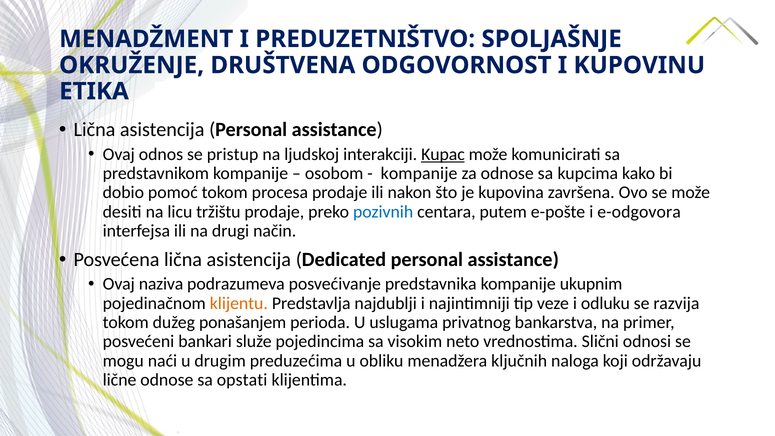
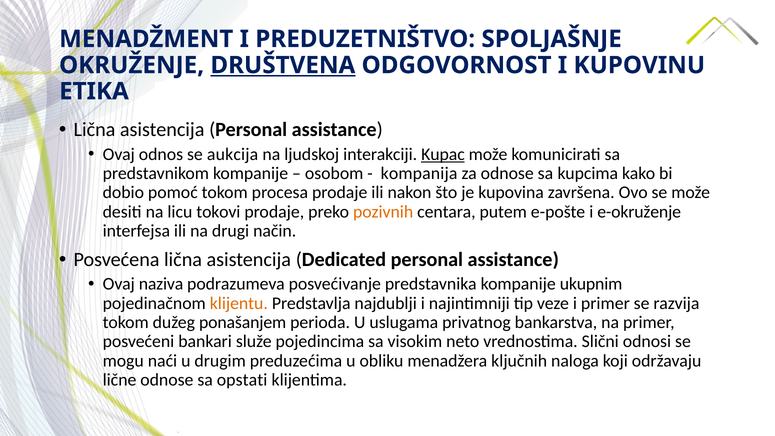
DRUŠTVENA underline: none -> present
pristup: pristup -> aukcija
kompanije at (419, 173): kompanije -> kompanija
tržištu: tržištu -> tokovi
pozivnih colour: blue -> orange
e-odgovora: e-odgovora -> e-okruženje
i odluku: odluku -> primer
